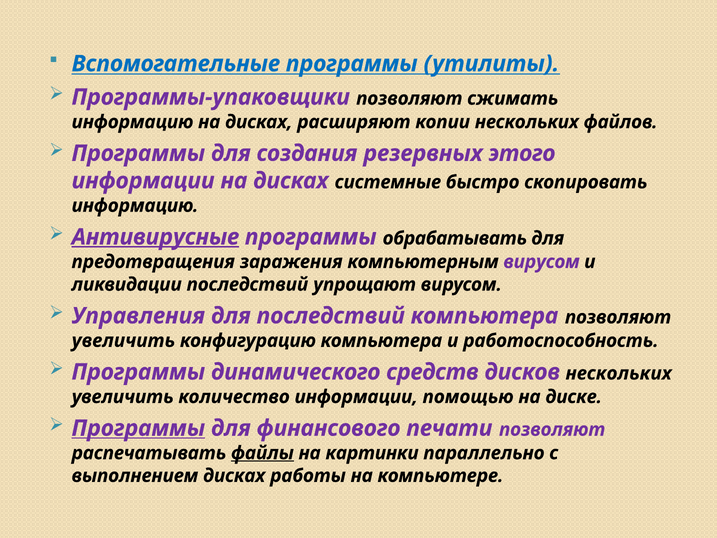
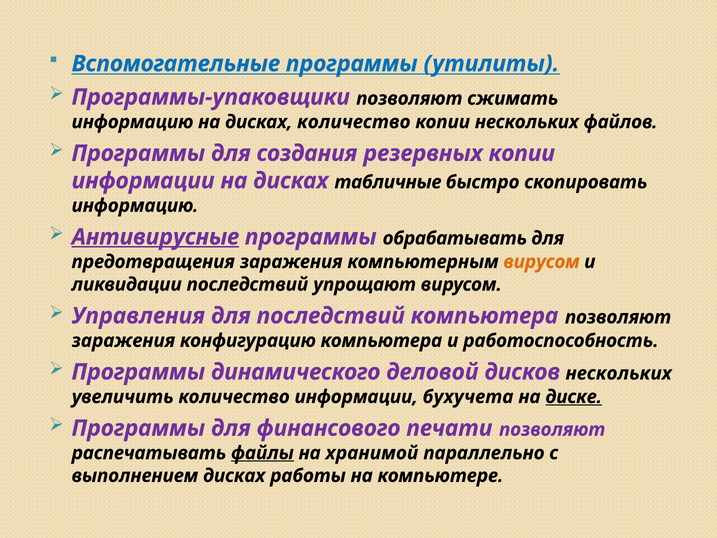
дисках расширяют: расширяют -> количество
резервных этого: этого -> копии
системные: системные -> табличные
вирусом at (542, 262) colour: purple -> orange
увеличить at (123, 341): увеличить -> заражения
средств: средств -> деловой
помощью: помощью -> бухучета
диске underline: none -> present
Программы at (138, 428) underline: present -> none
картинки: картинки -> хранимой
